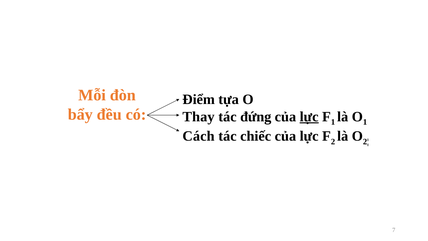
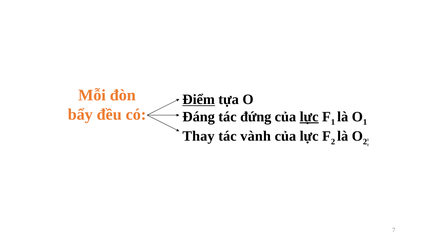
Điểm underline: none -> present
Thay: Thay -> Đáng
Cách: Cách -> Thay
chiếc: chiếc -> vành
